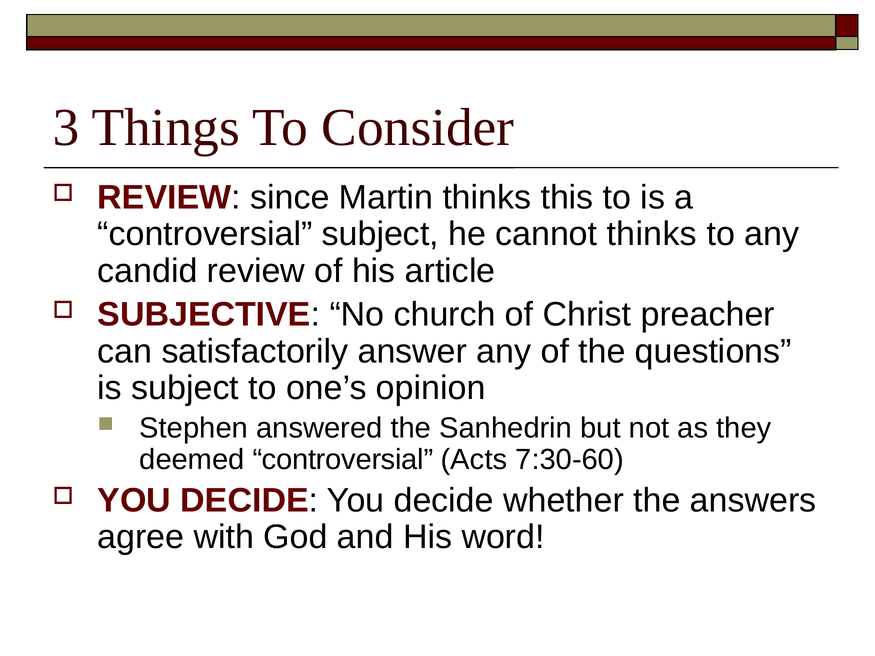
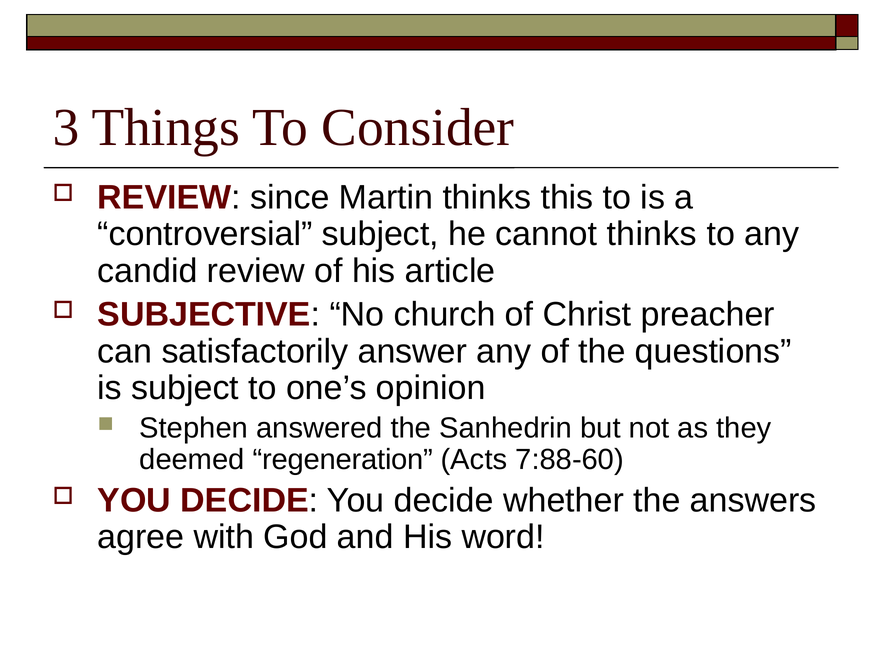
deemed controversial: controversial -> regeneration
7:30-60: 7:30-60 -> 7:88-60
